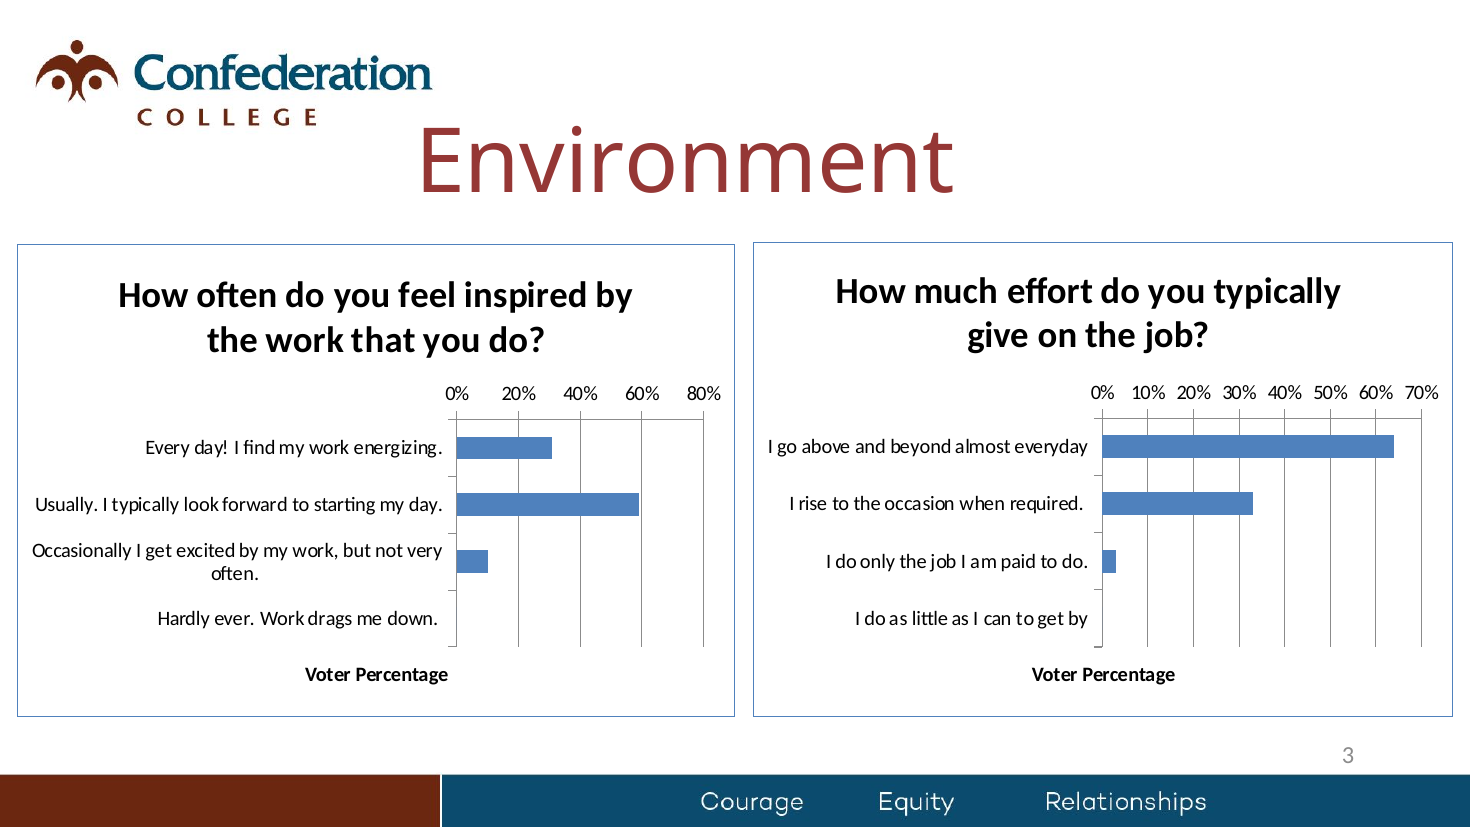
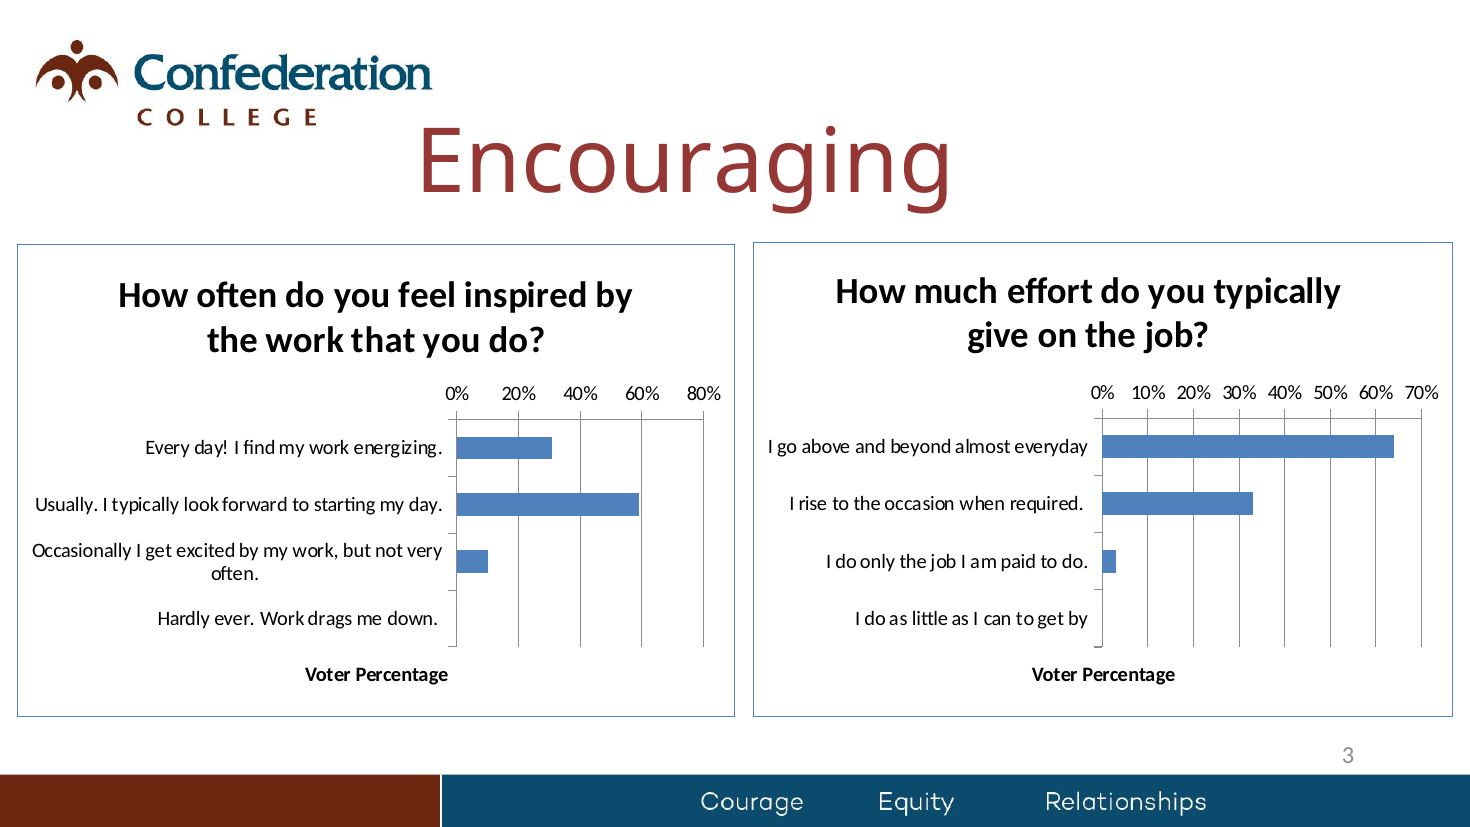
Environment: Environment -> Encouraging
